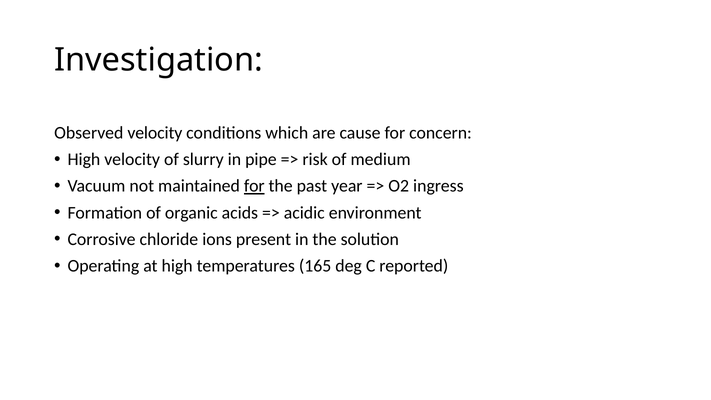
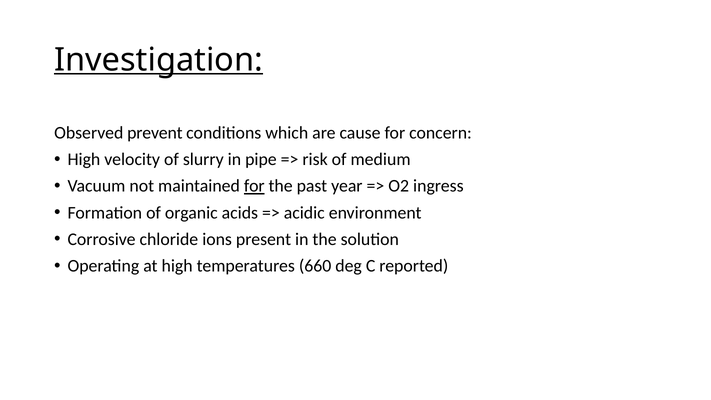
Investigation underline: none -> present
Observed velocity: velocity -> prevent
165: 165 -> 660
